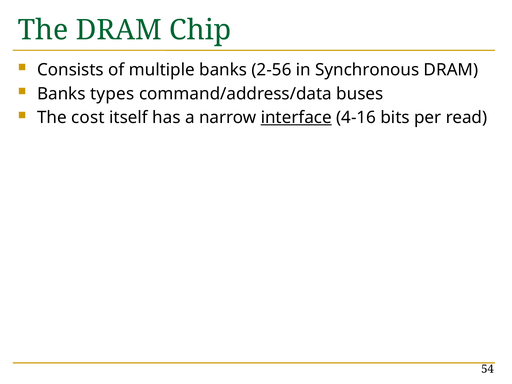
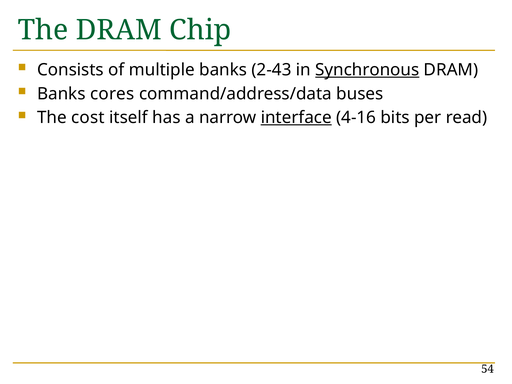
2-56: 2-56 -> 2-43
Synchronous underline: none -> present
types: types -> cores
